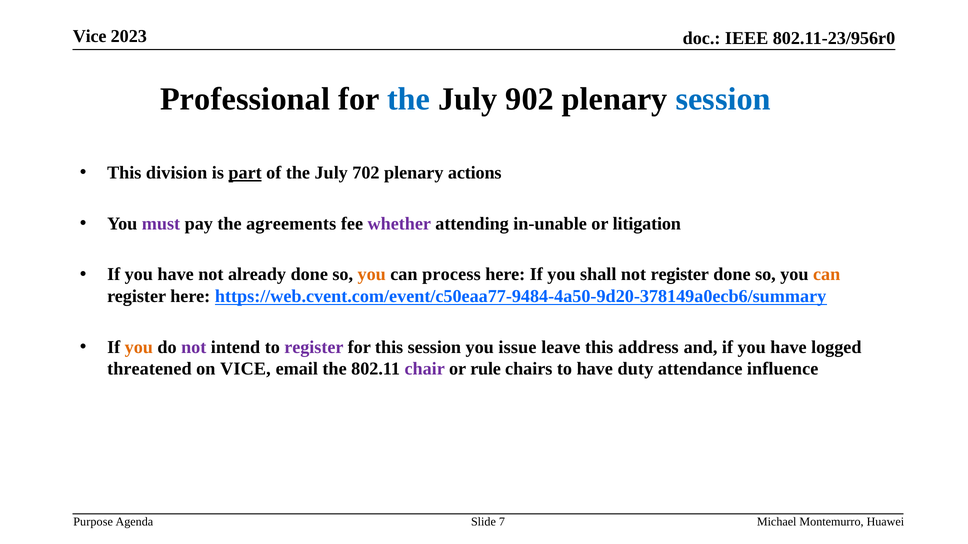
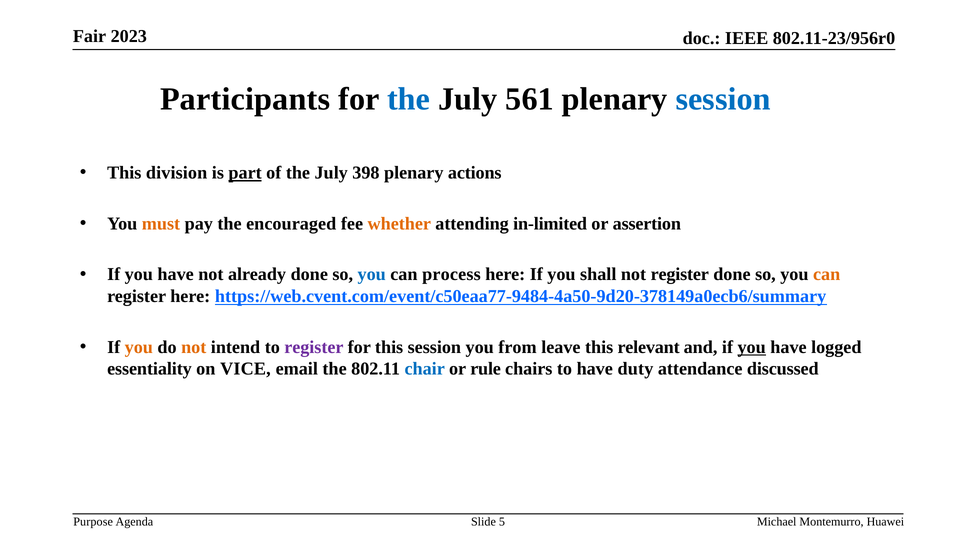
Vice at (90, 37): Vice -> Fair
Professional: Professional -> Participants
902: 902 -> 561
702: 702 -> 398
must colour: purple -> orange
agreements: agreements -> encouraged
whether colour: purple -> orange
in-unable: in-unable -> in-limited
litigation: litigation -> assertion
you at (372, 275) colour: orange -> blue
not at (194, 347) colour: purple -> orange
issue: issue -> from
address: address -> relevant
you at (752, 347) underline: none -> present
threatened: threatened -> essentiality
chair colour: purple -> blue
influence: influence -> discussed
7: 7 -> 5
